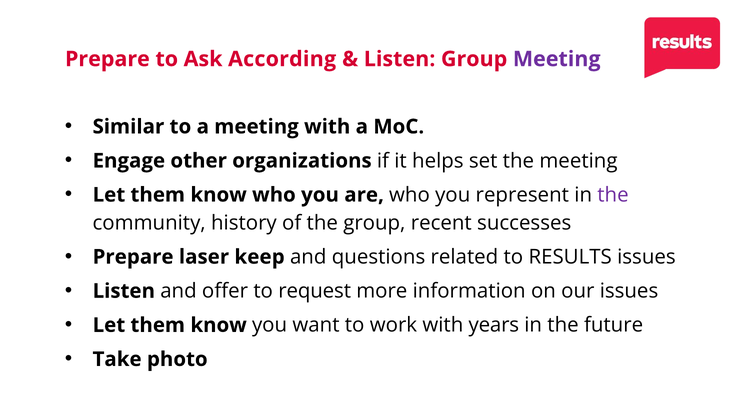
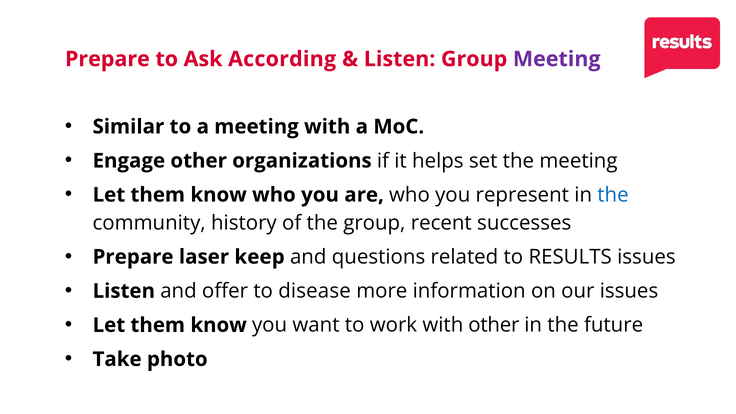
the at (613, 195) colour: purple -> blue
request: request -> disease
with years: years -> other
